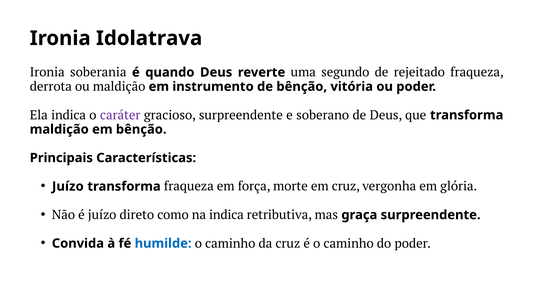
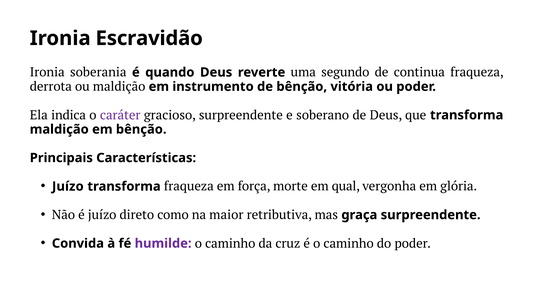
Idolatrava: Idolatrava -> Escravidão
rejeitado: rejeitado -> continua
em cruz: cruz -> qual
na indica: indica -> maior
humilde colour: blue -> purple
